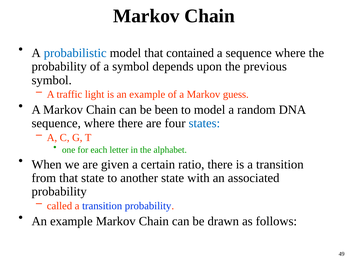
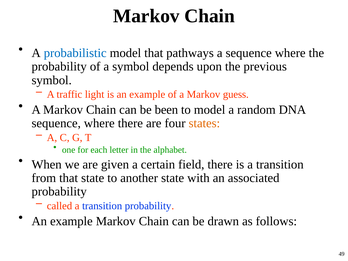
contained: contained -> pathways
states colour: blue -> orange
ratio: ratio -> field
